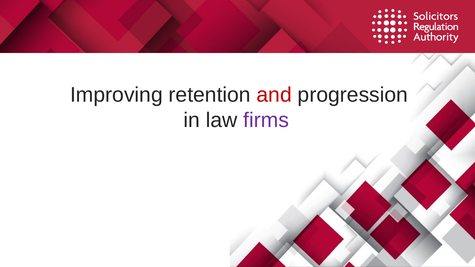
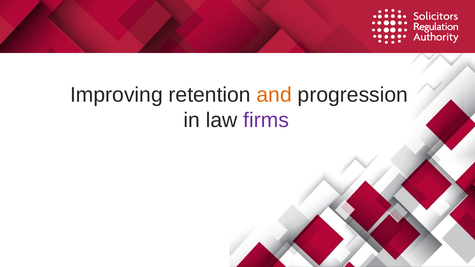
and colour: red -> orange
